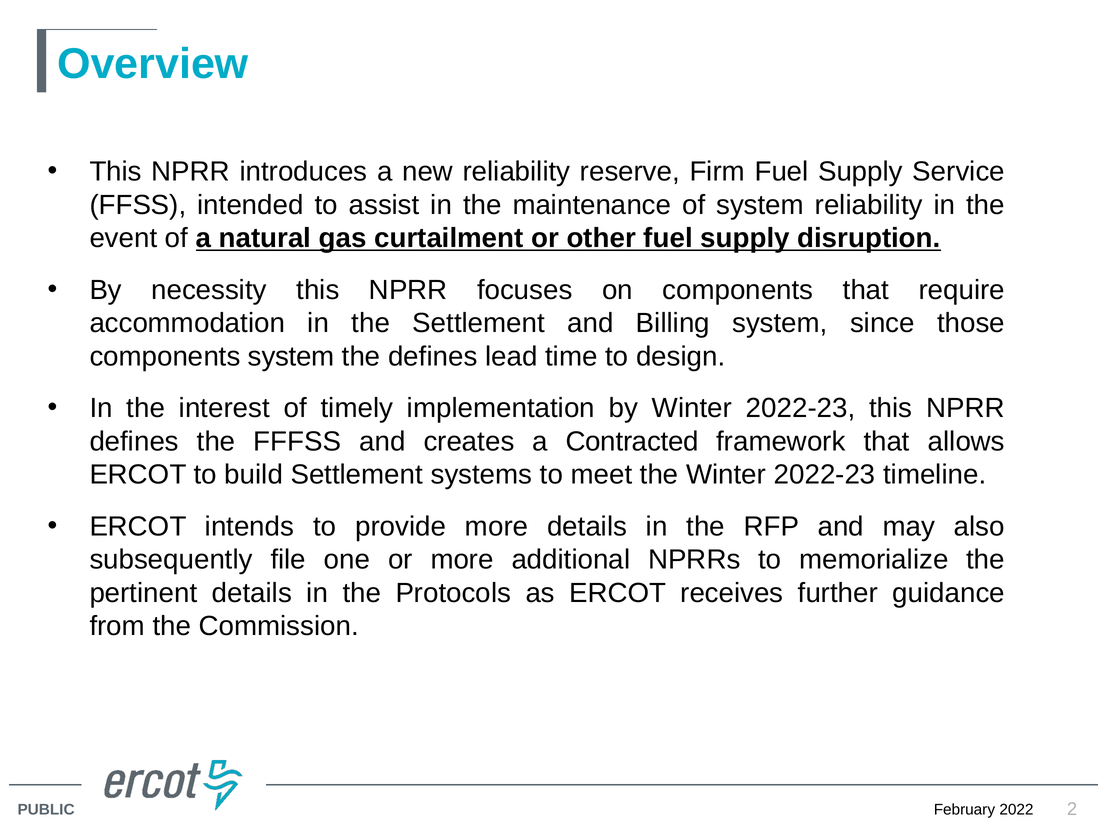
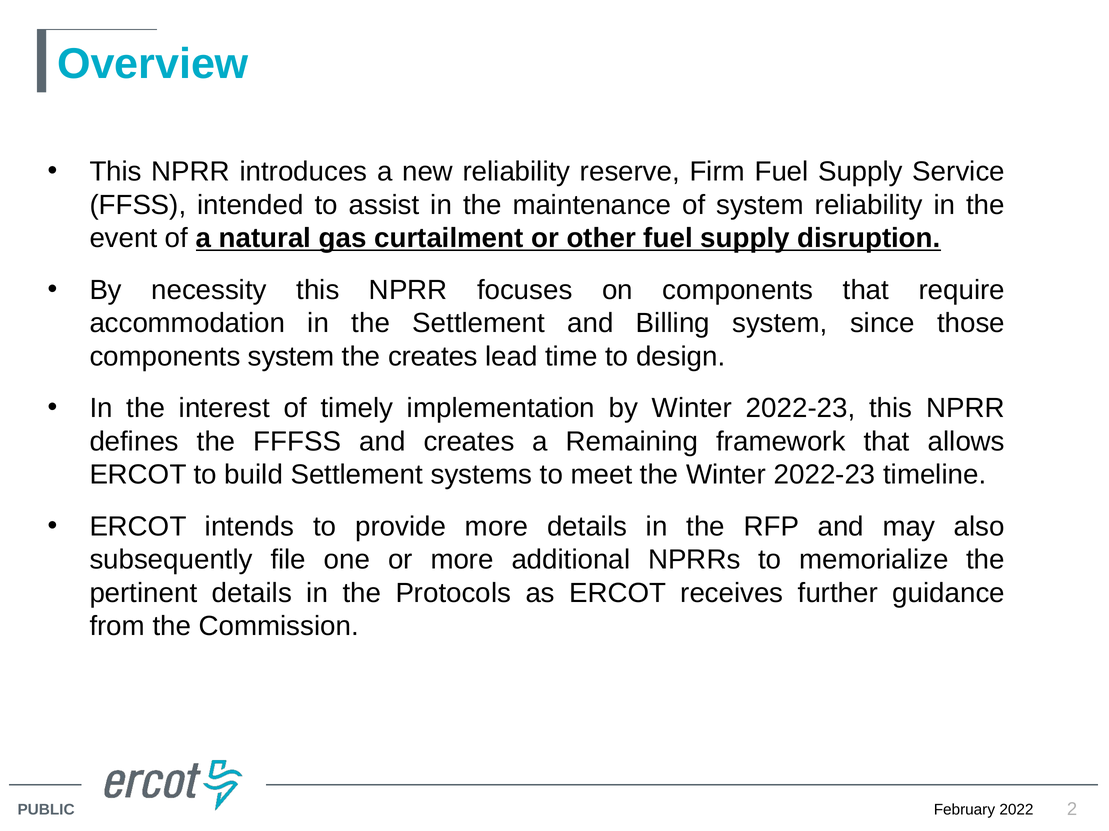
the defines: defines -> creates
Contracted: Contracted -> Remaining
